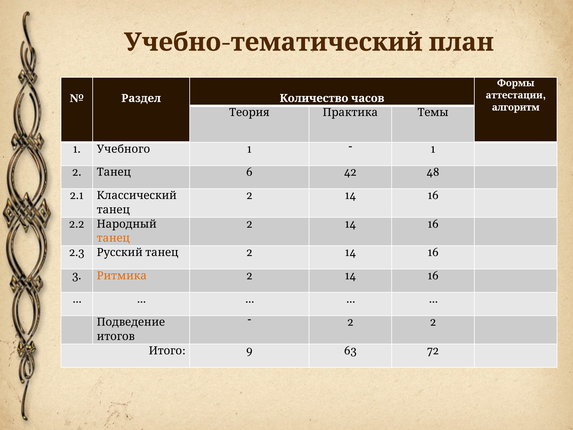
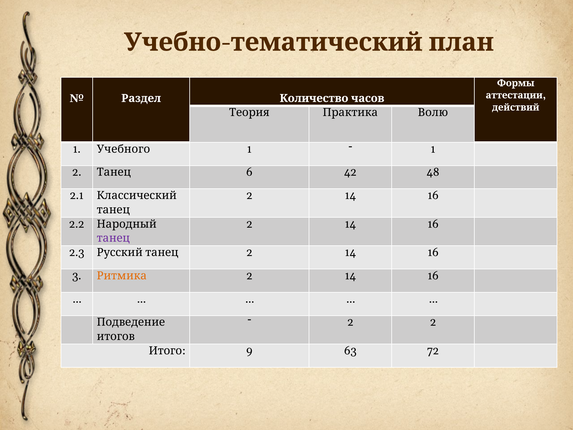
алгоритм: алгоритм -> действий
Темы: Темы -> Волю
танец at (113, 238) colour: orange -> purple
